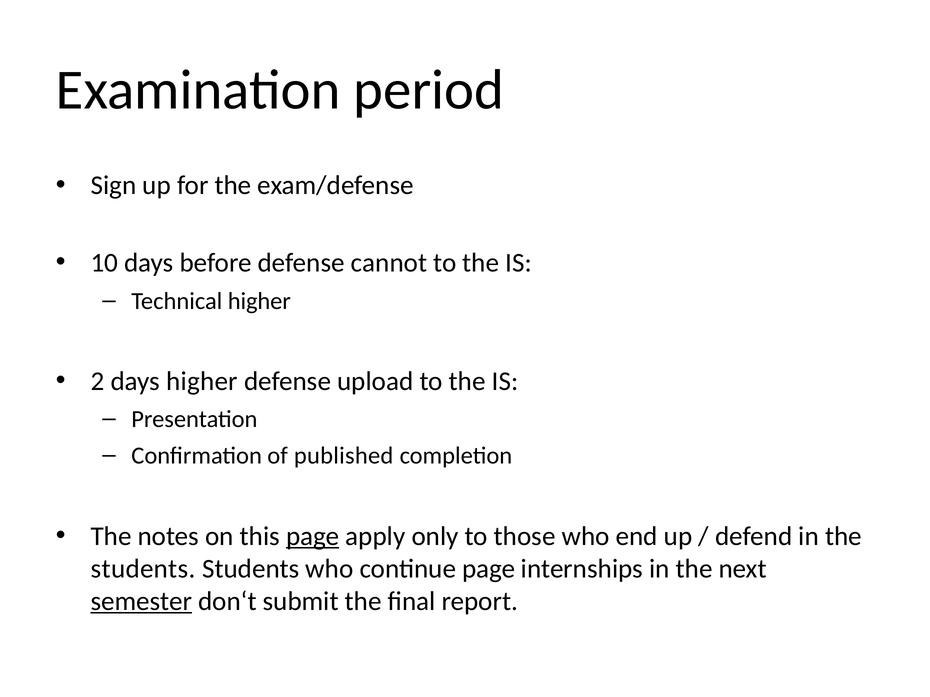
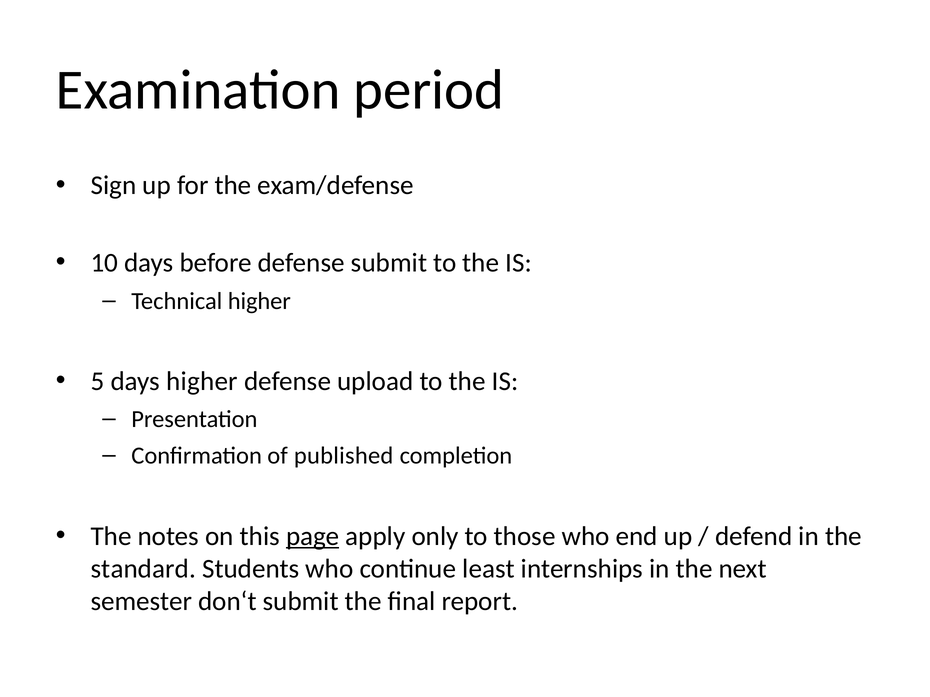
defense cannot: cannot -> submit
2: 2 -> 5
students at (143, 569): students -> standard
continue page: page -> least
semester underline: present -> none
